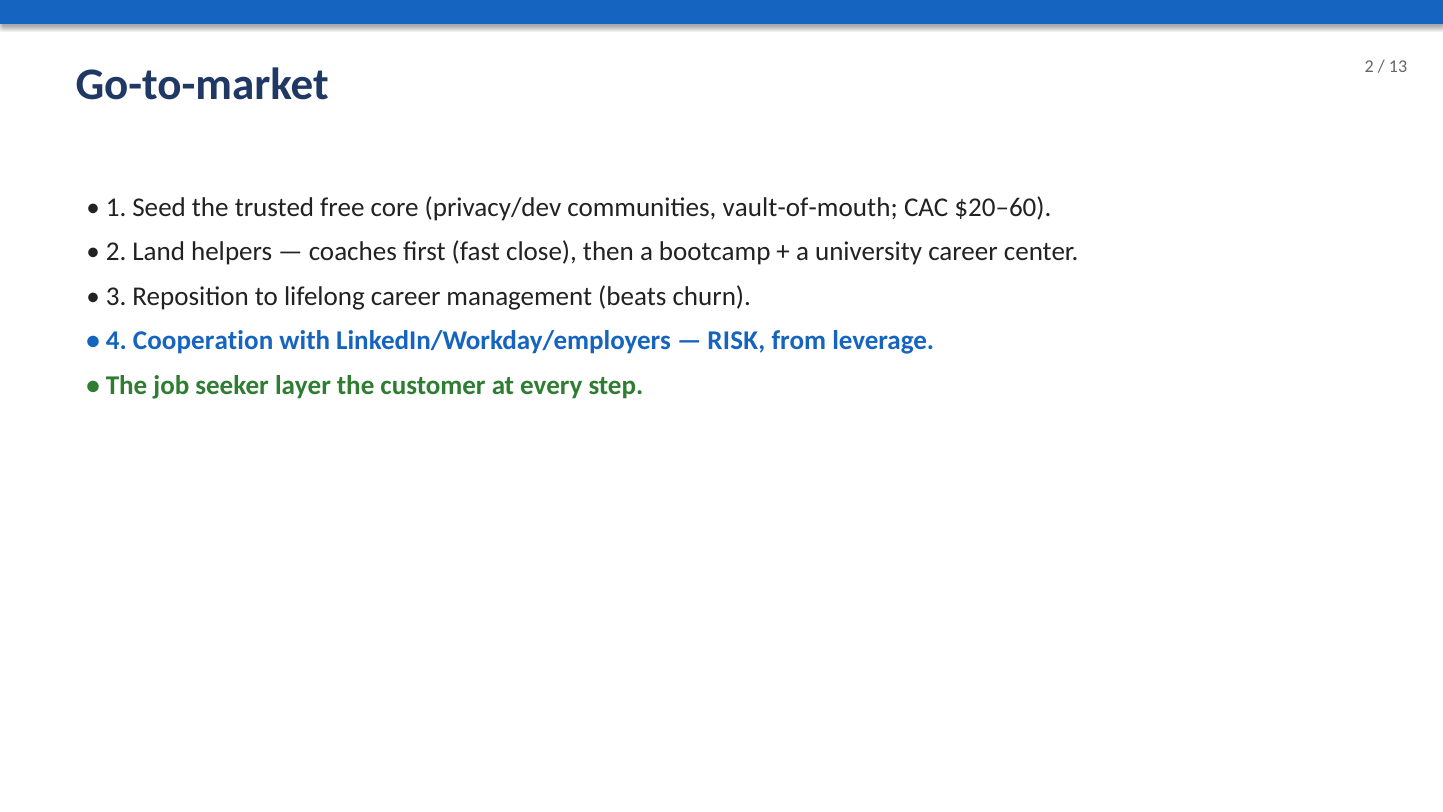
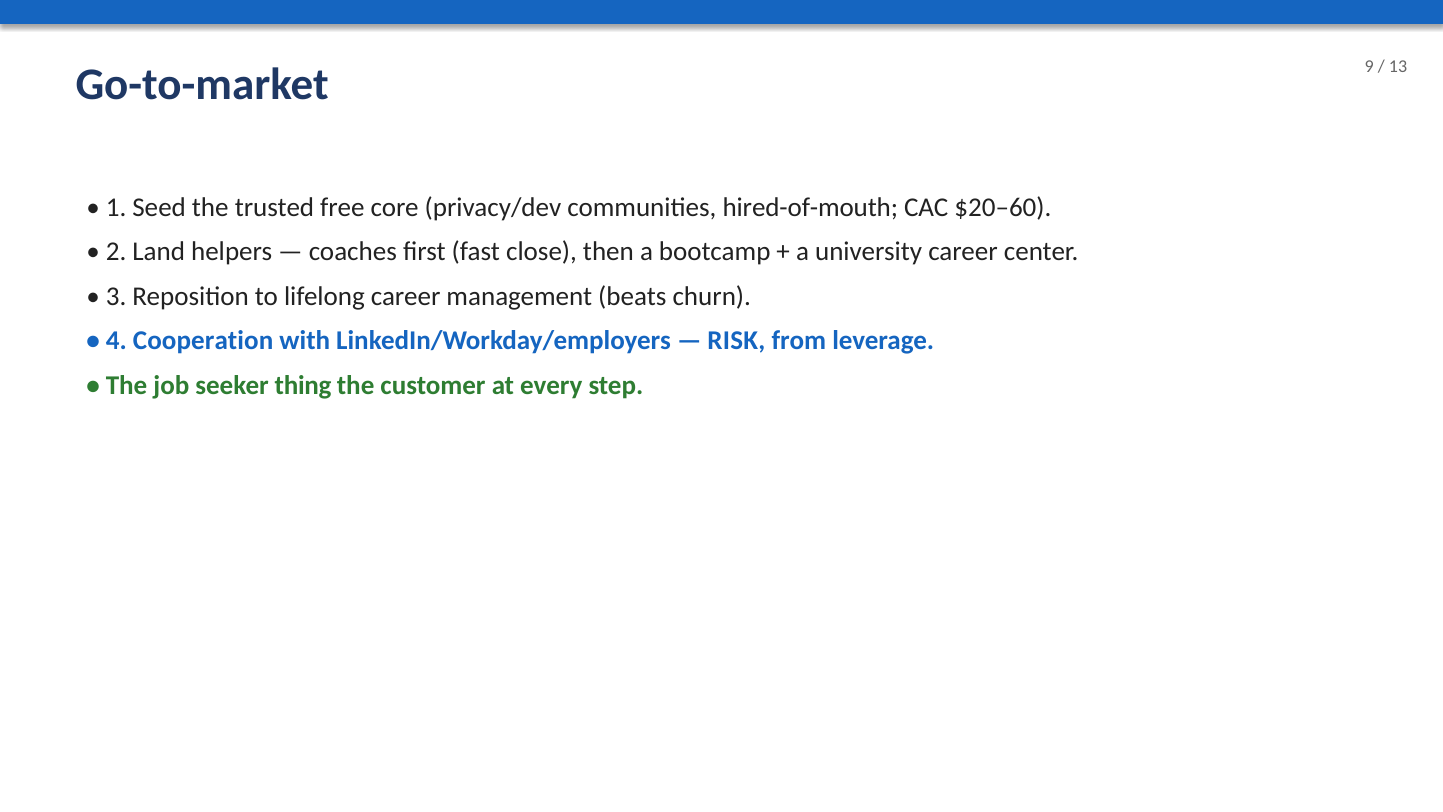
Go-to-market 2: 2 -> 9
vault-of-mouth: vault-of-mouth -> hired-of-mouth
layer: layer -> thing
